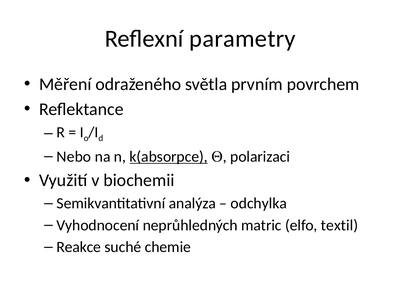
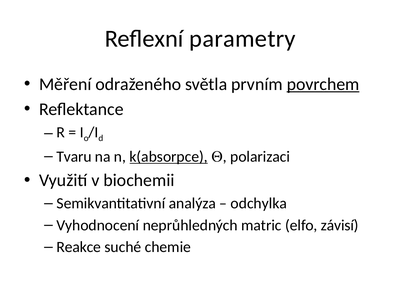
povrchem underline: none -> present
Nebo: Nebo -> Tvaru
textil: textil -> závisí
